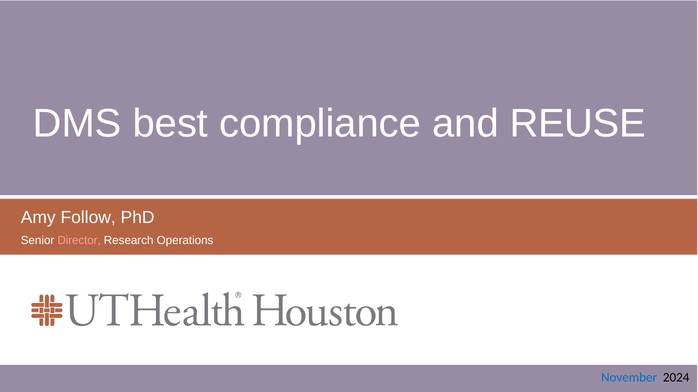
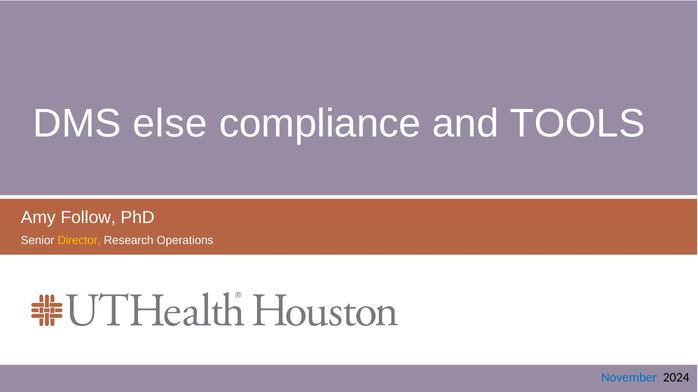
best: best -> else
REUSE: REUSE -> TOOLS
Director colour: pink -> yellow
